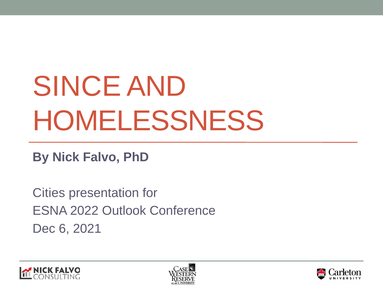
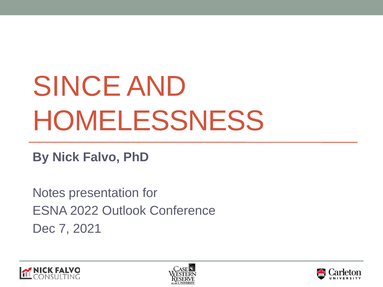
Cities: Cities -> Notes
6: 6 -> 7
